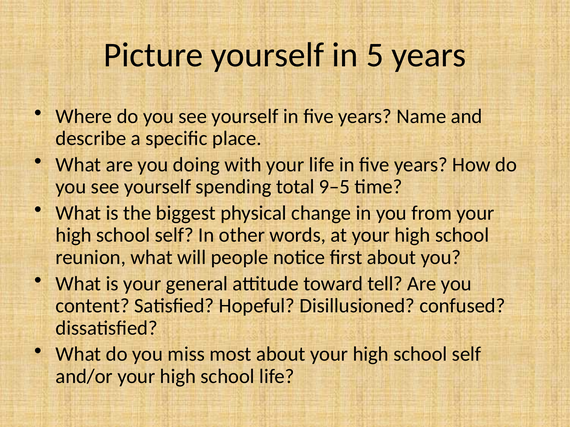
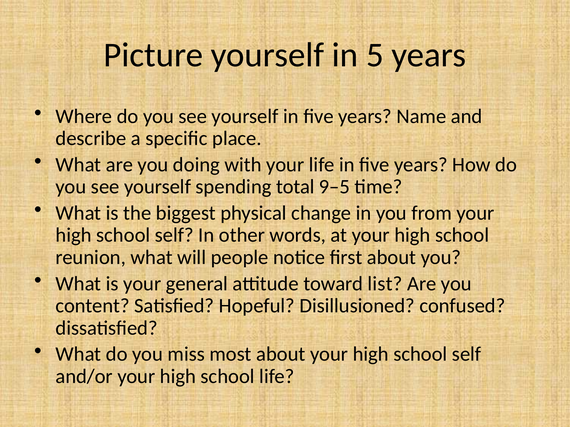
tell: tell -> list
